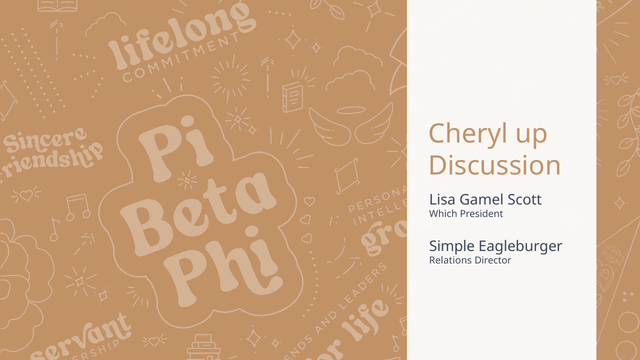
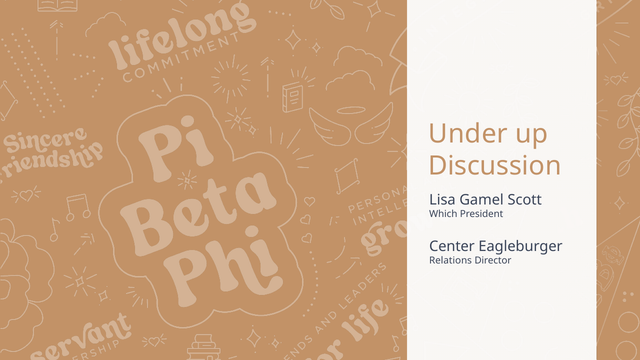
Cheryl: Cheryl -> Under
Simple: Simple -> Center
